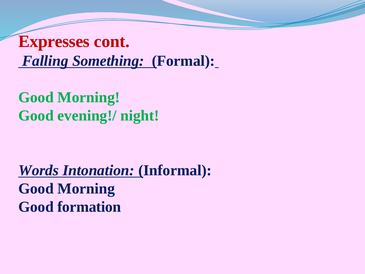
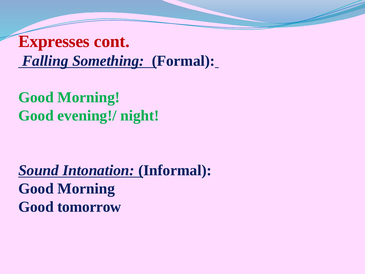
Words: Words -> Sound
formation: formation -> tomorrow
